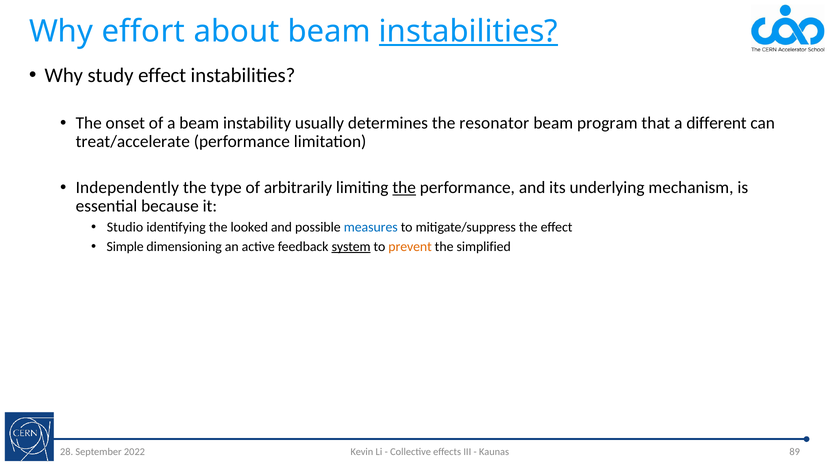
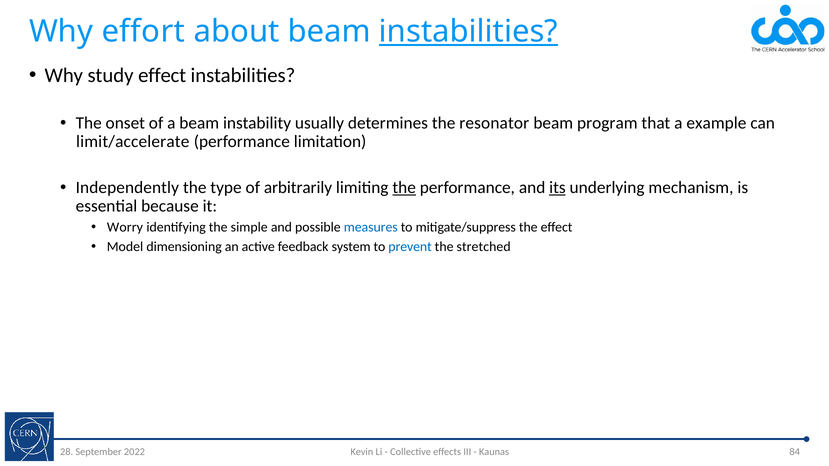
different: different -> example
treat/accelerate: treat/accelerate -> limit/accelerate
its underline: none -> present
Studio: Studio -> Worry
looked: looked -> simple
Simple: Simple -> Model
system underline: present -> none
prevent colour: orange -> blue
simplified: simplified -> stretched
89: 89 -> 84
